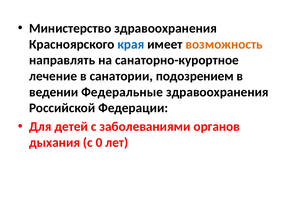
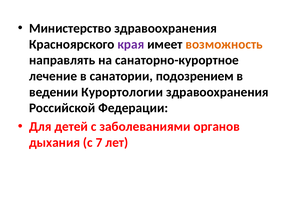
края colour: blue -> purple
Федеральные: Федеральные -> Курортологии
0: 0 -> 7
